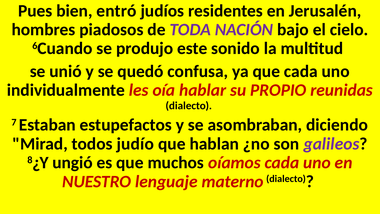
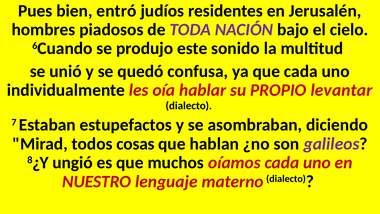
reunidas: reunidas -> levantar
judío: judío -> cosas
